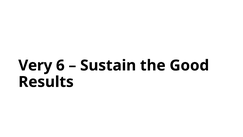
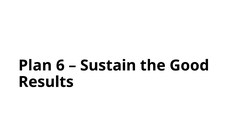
Very: Very -> Plan
